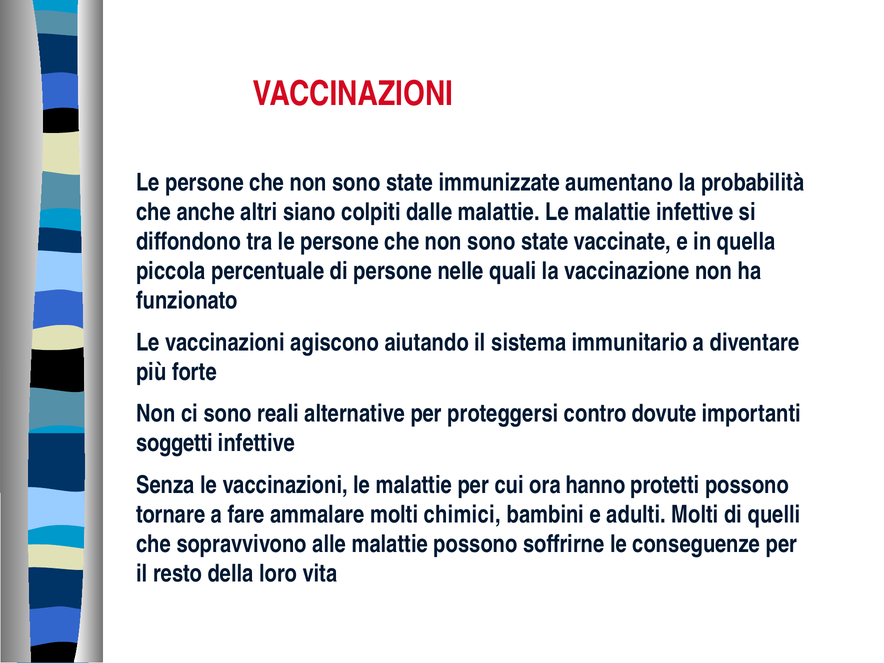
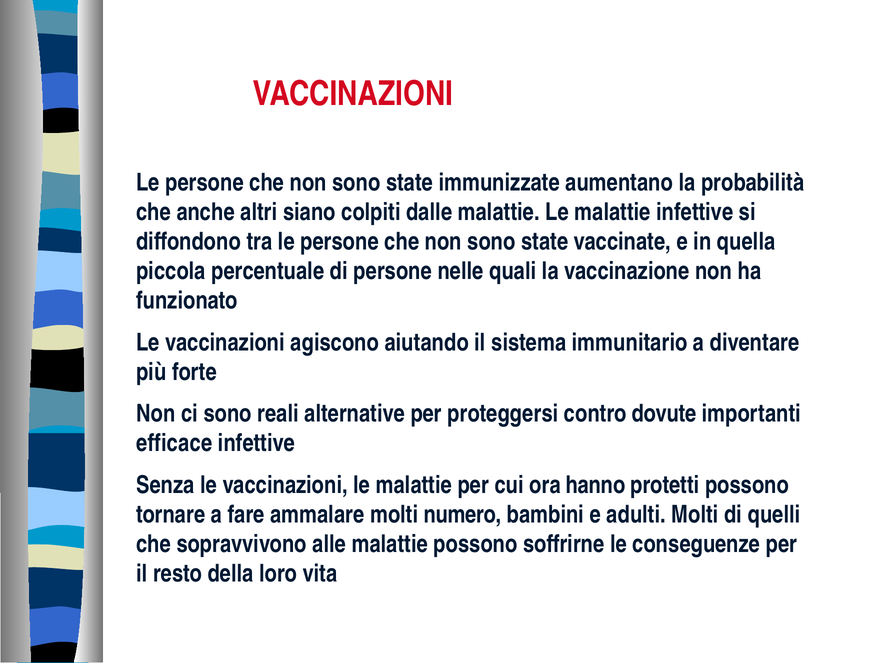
soggetti: soggetti -> efficace
chimici: chimici -> numero
